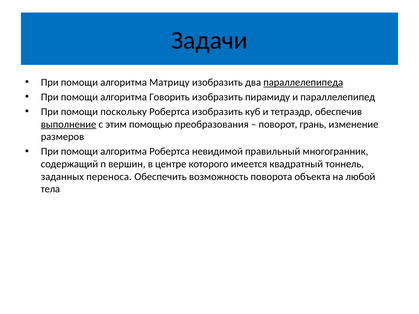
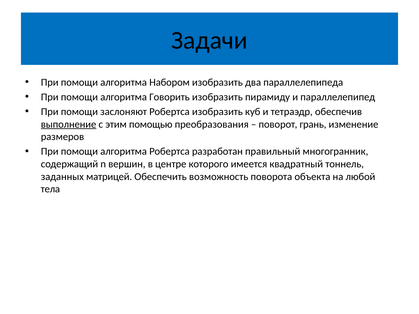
Матрицу: Матрицу -> Набором
параллелепипеда underline: present -> none
поскольку: поскольку -> заслоняют
невидимой: невидимой -> разработан
переноса: переноса -> матрицей
